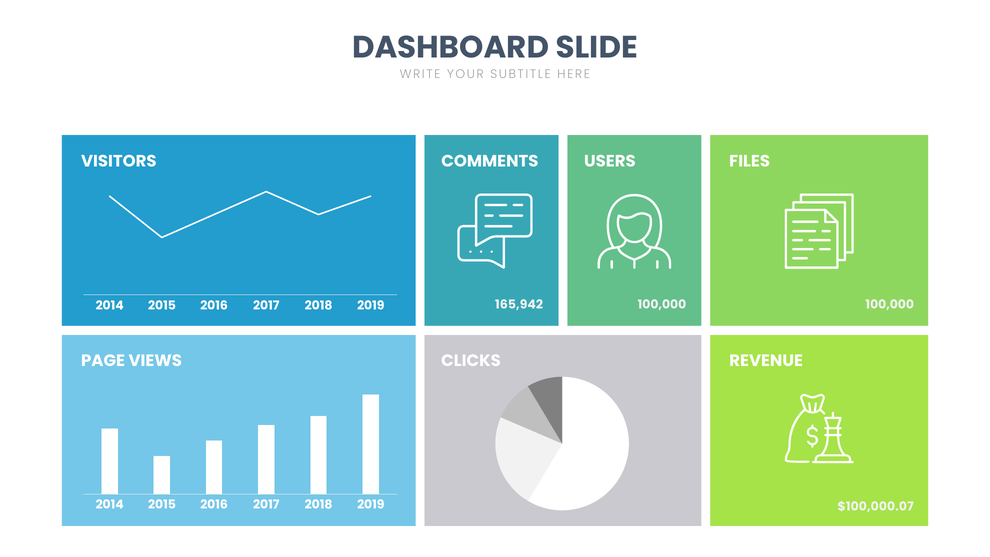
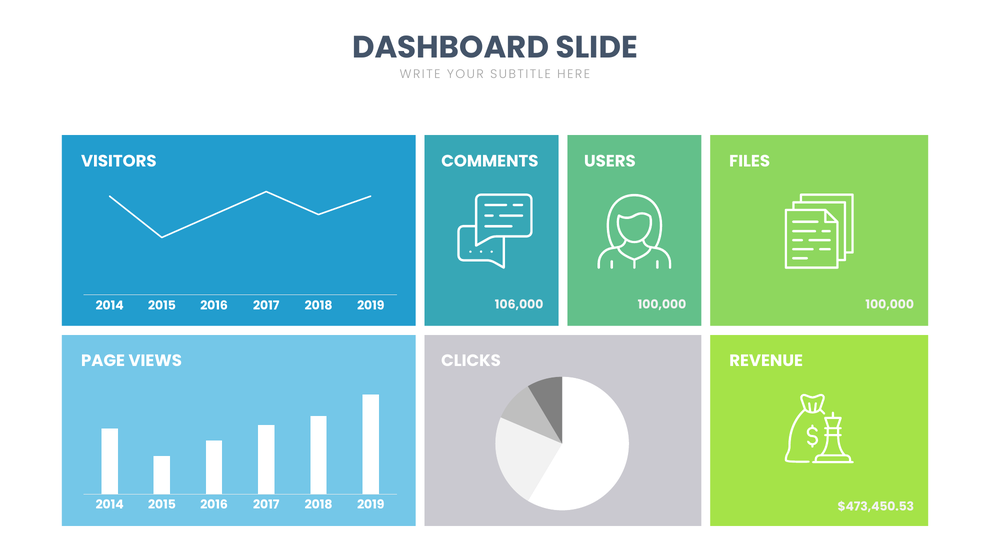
165,942: 165,942 -> 106,000
$100,000.07: $100,000.07 -> $473,450.53
